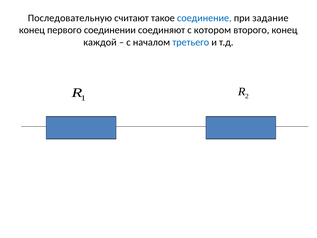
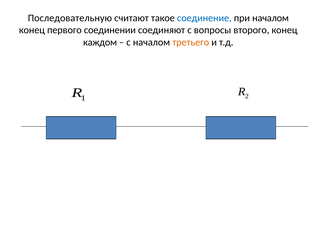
при задание: задание -> началом
котором: котором -> вопросы
каждой: каждой -> каждом
третьего colour: blue -> orange
